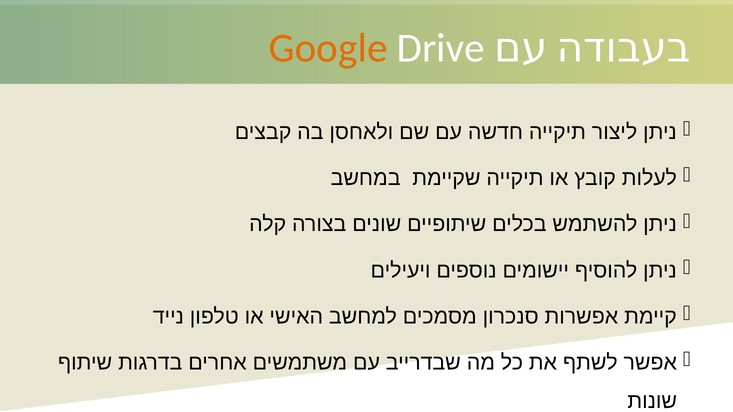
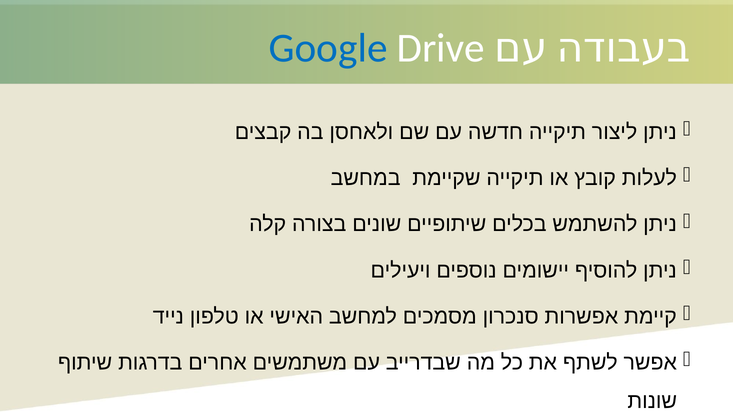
Google colour: orange -> blue
